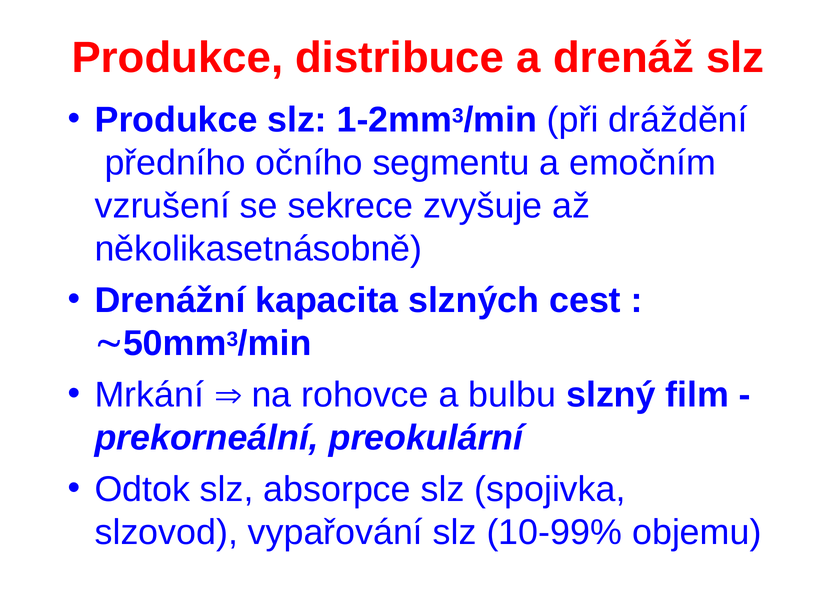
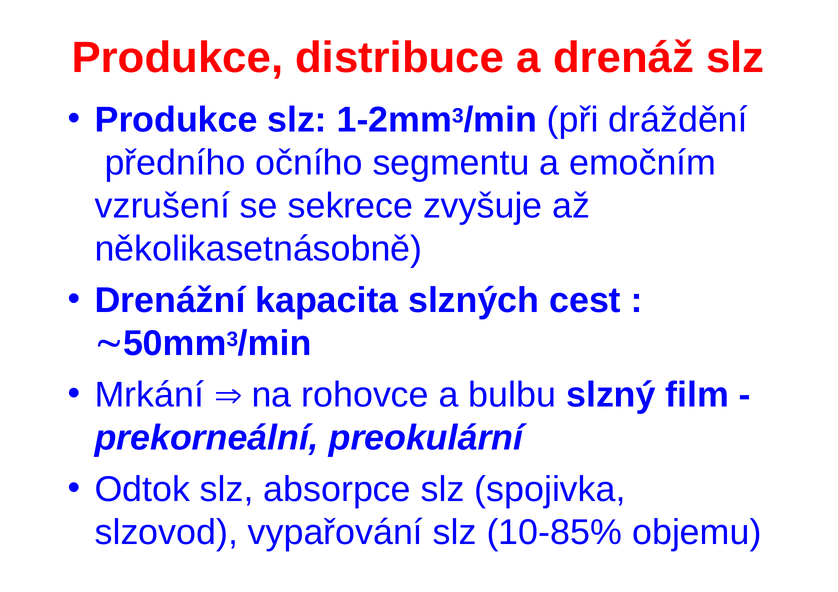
10-99%: 10-99% -> 10-85%
